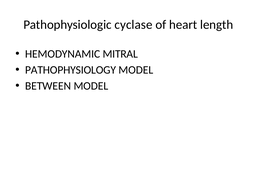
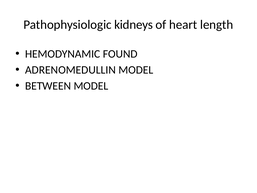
cyclase: cyclase -> kidneys
MITRAL: MITRAL -> FOUND
PATHOPHYSIOLOGY: PATHOPHYSIOLOGY -> ADRENOMEDULLIN
